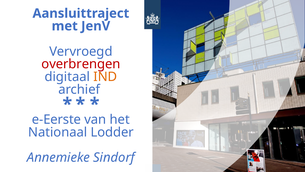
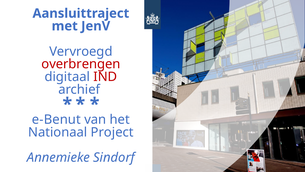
IND colour: orange -> red
e-Eerste: e-Eerste -> e-Benut
Lodder: Lodder -> Project
